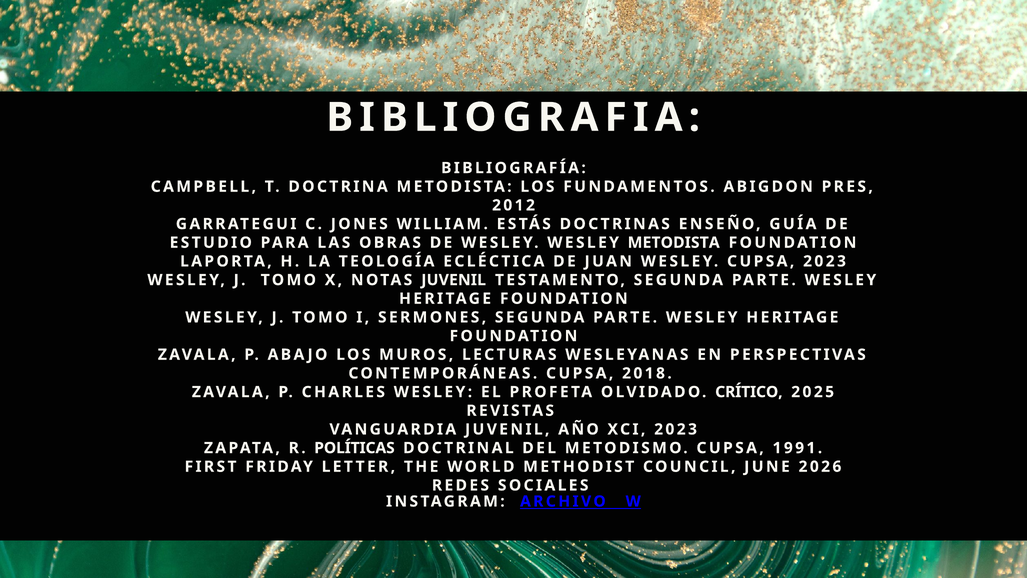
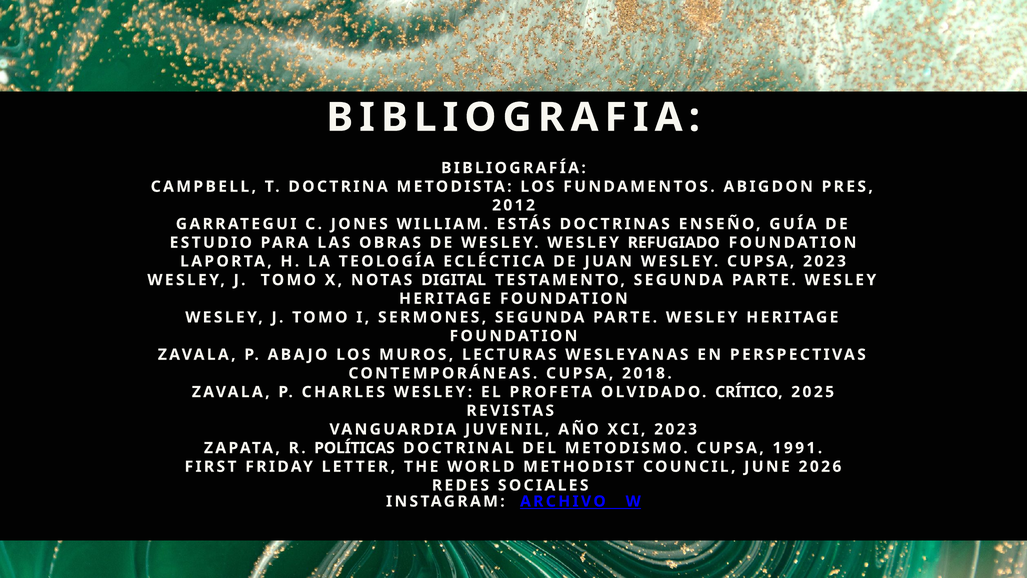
WESLEY METODISTA: METODISTA -> REFUGIADO
NOTAS JUVENIL: JUVENIL -> DIGITAL
